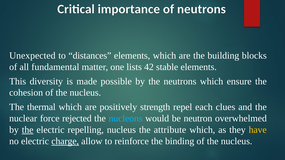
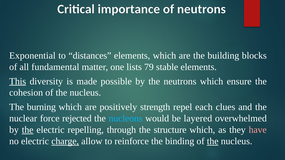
Unexpected: Unexpected -> Exponential
42: 42 -> 79
This underline: none -> present
thermal: thermal -> burning
neutron: neutron -> layered
repelling nucleus: nucleus -> through
attribute: attribute -> structure
have colour: yellow -> pink
the at (213, 141) underline: none -> present
